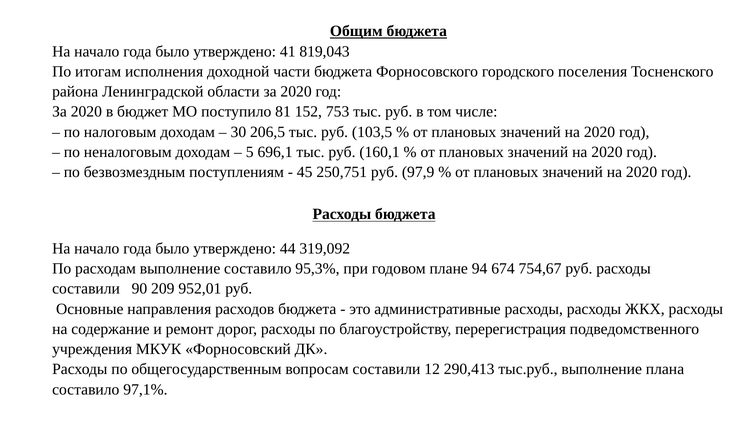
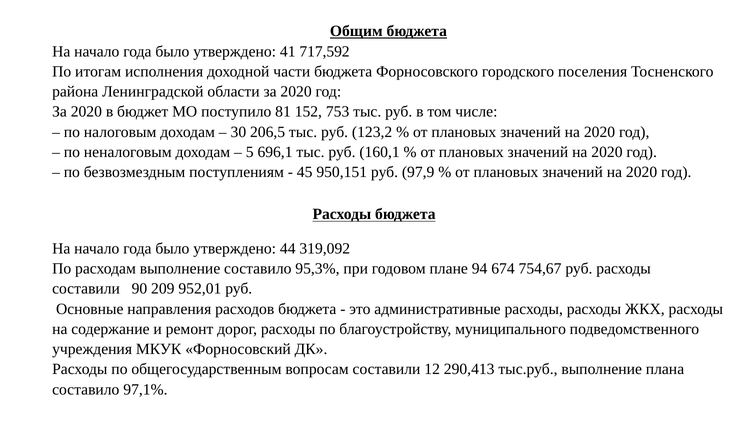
819,043: 819,043 -> 717,592
103,5: 103,5 -> 123,2
250,751: 250,751 -> 950,151
перерегистрация: перерегистрация -> муниципального
